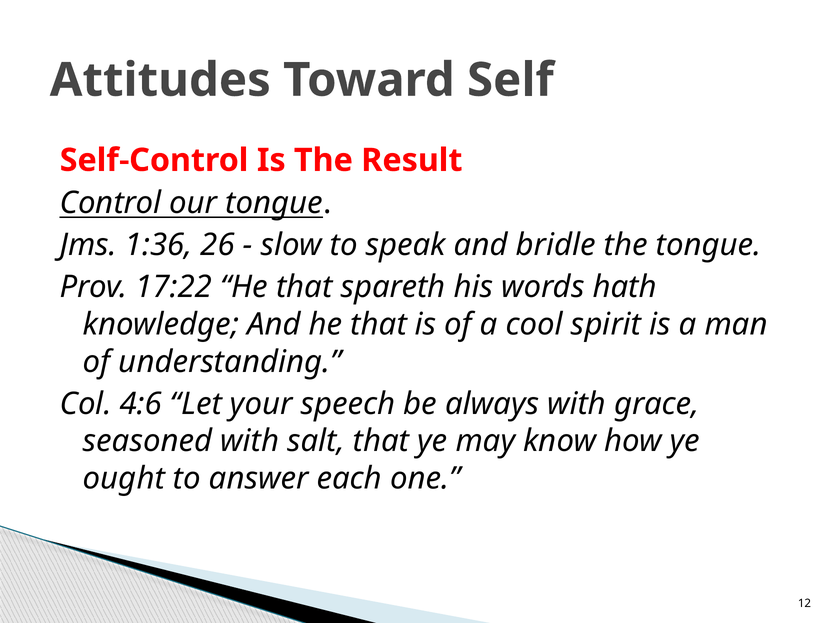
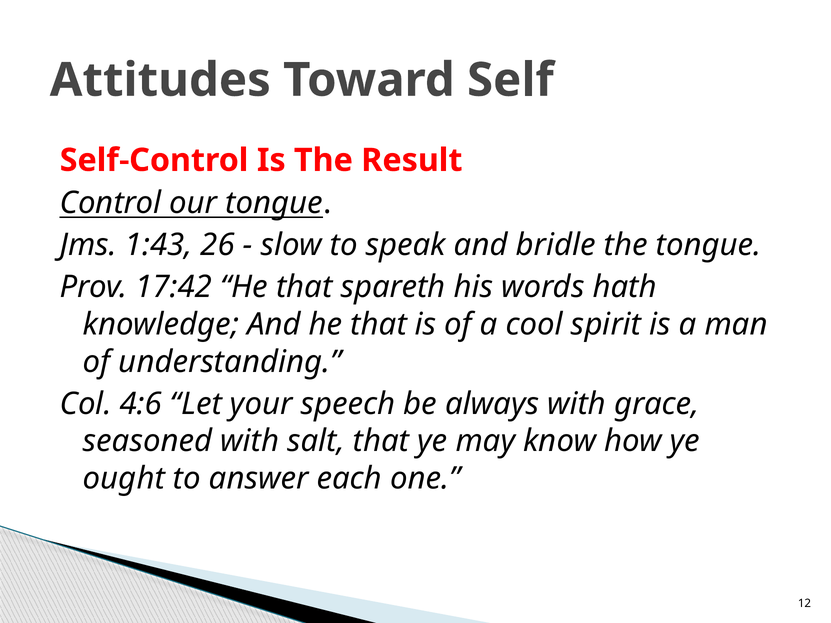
1:36: 1:36 -> 1:43
17:22: 17:22 -> 17:42
